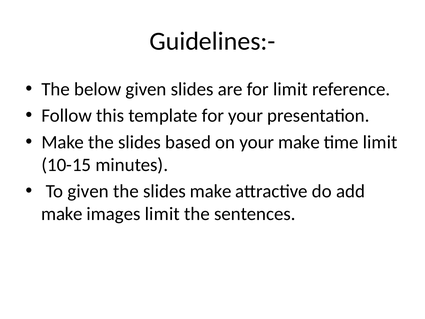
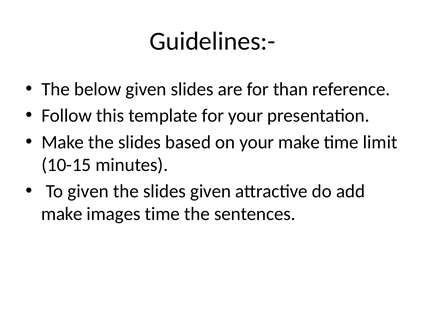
for limit: limit -> than
slides make: make -> given
images limit: limit -> time
